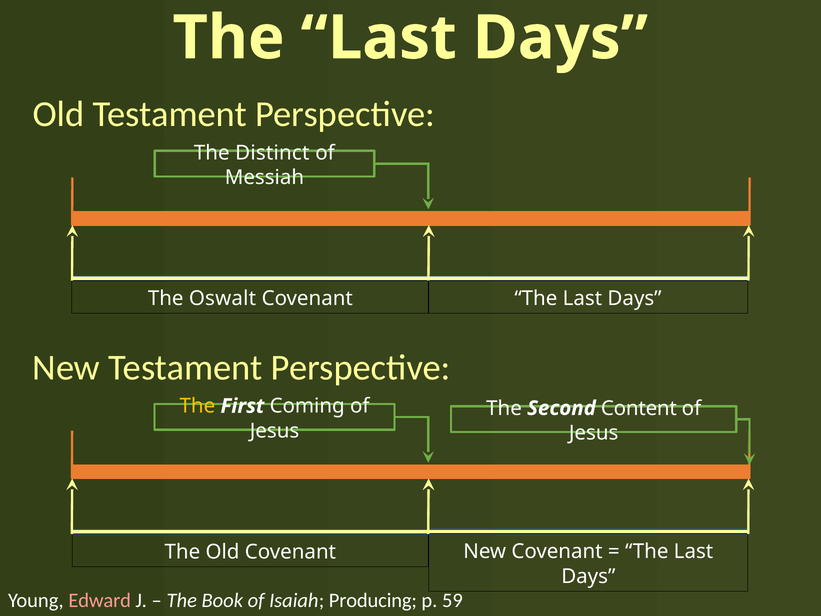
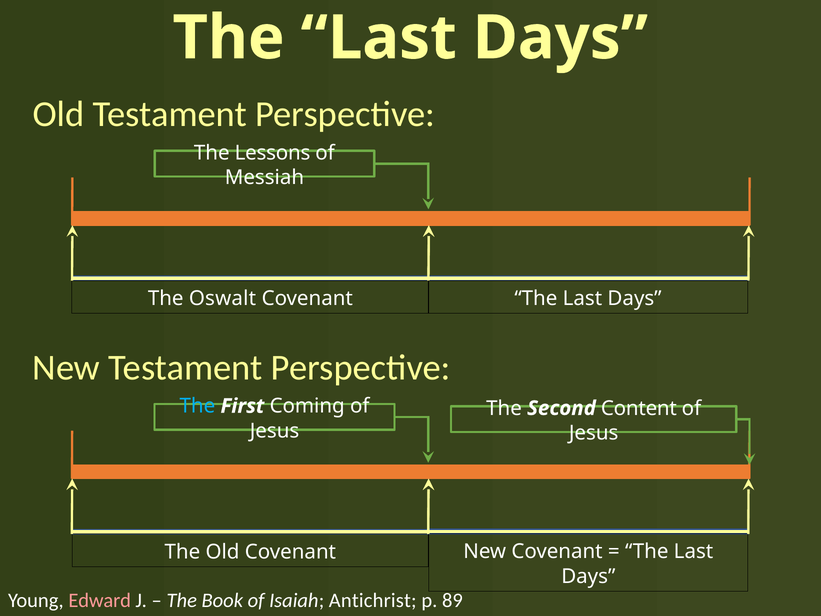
Distinct: Distinct -> Lessons
The at (197, 406) colour: yellow -> light blue
Producing: Producing -> Antichrist
59: 59 -> 89
